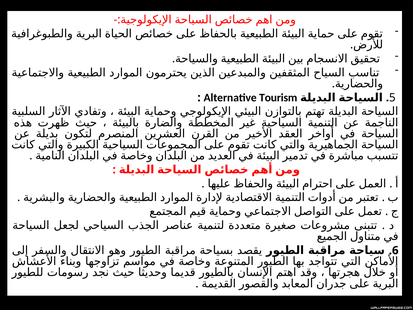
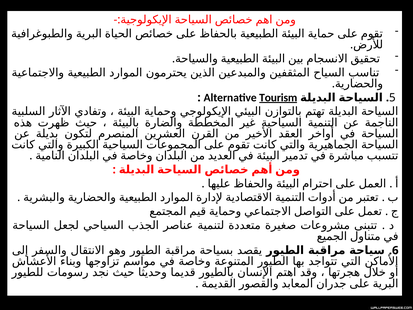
Tourism underline: none -> present
